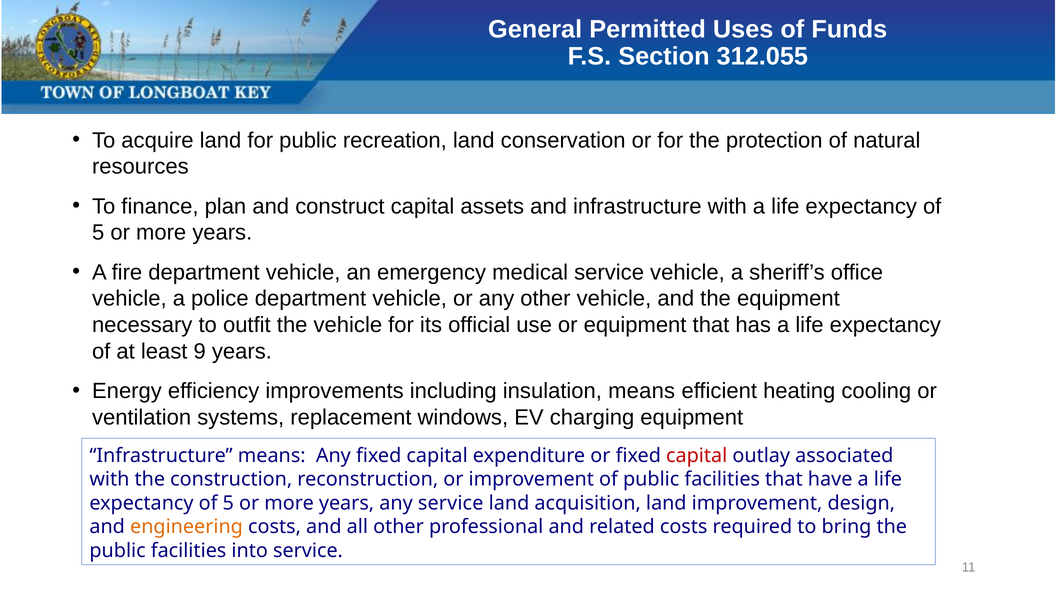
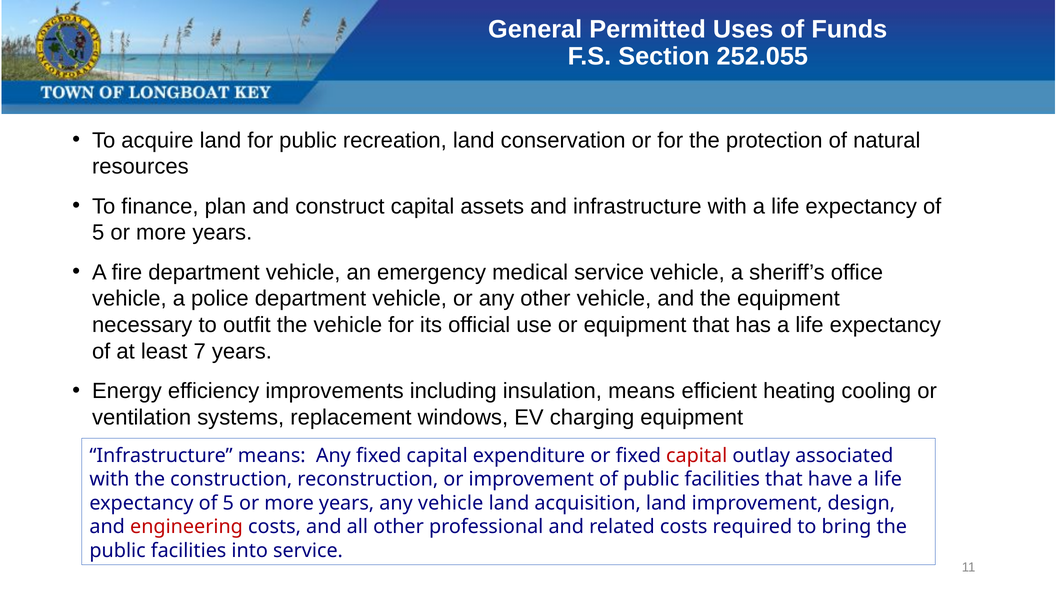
312.055: 312.055 -> 252.055
9: 9 -> 7
any service: service -> vehicle
engineering colour: orange -> red
